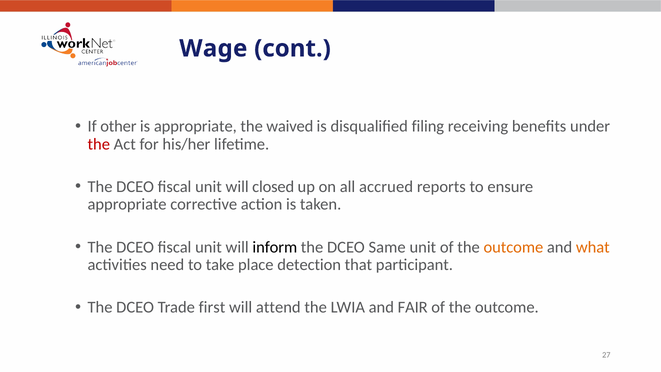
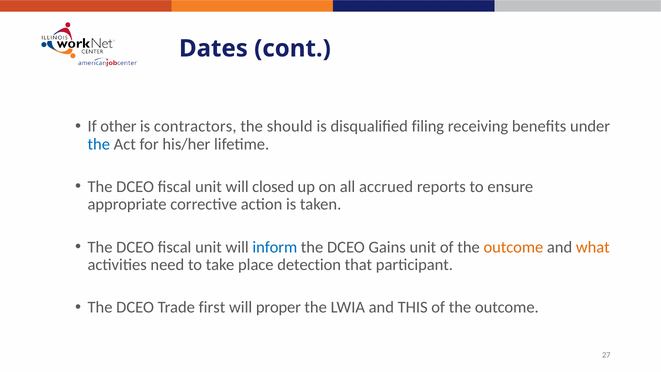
Wage: Wage -> Dates
is appropriate: appropriate -> contractors
waived: waived -> should
the at (99, 144) colour: red -> blue
inform colour: black -> blue
Same: Same -> Gains
attend: attend -> proper
FAIR: FAIR -> THIS
